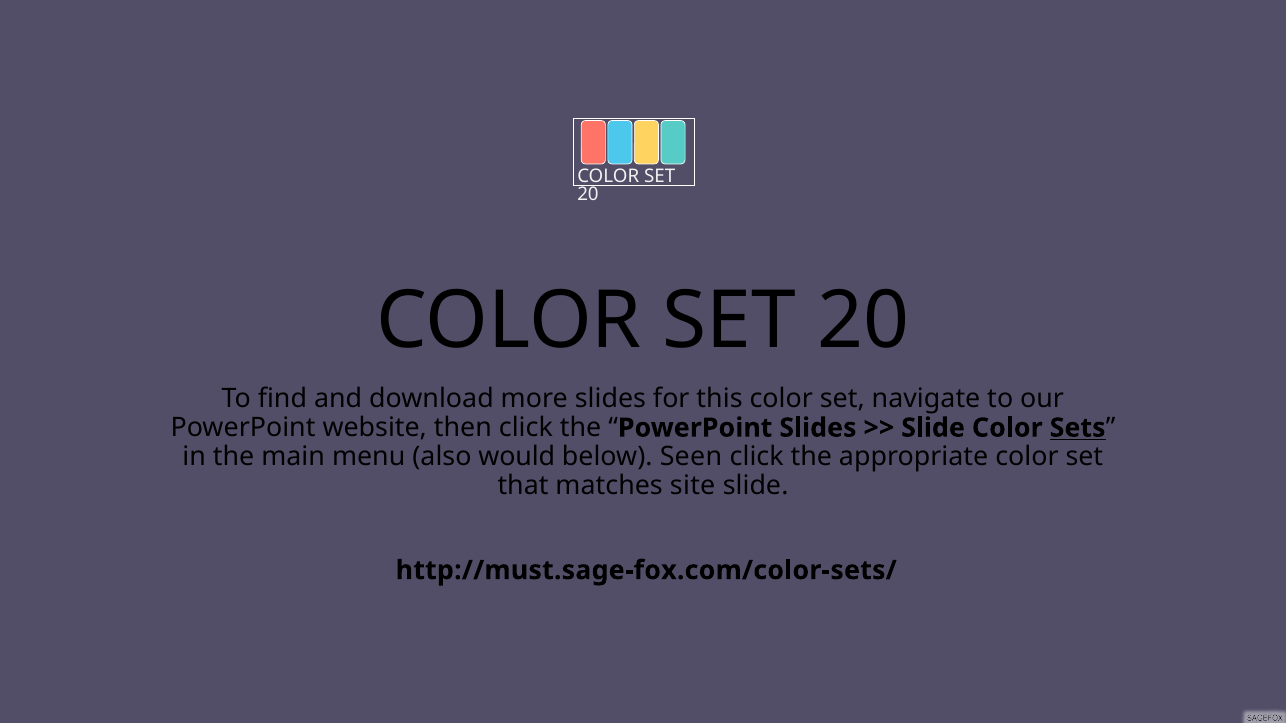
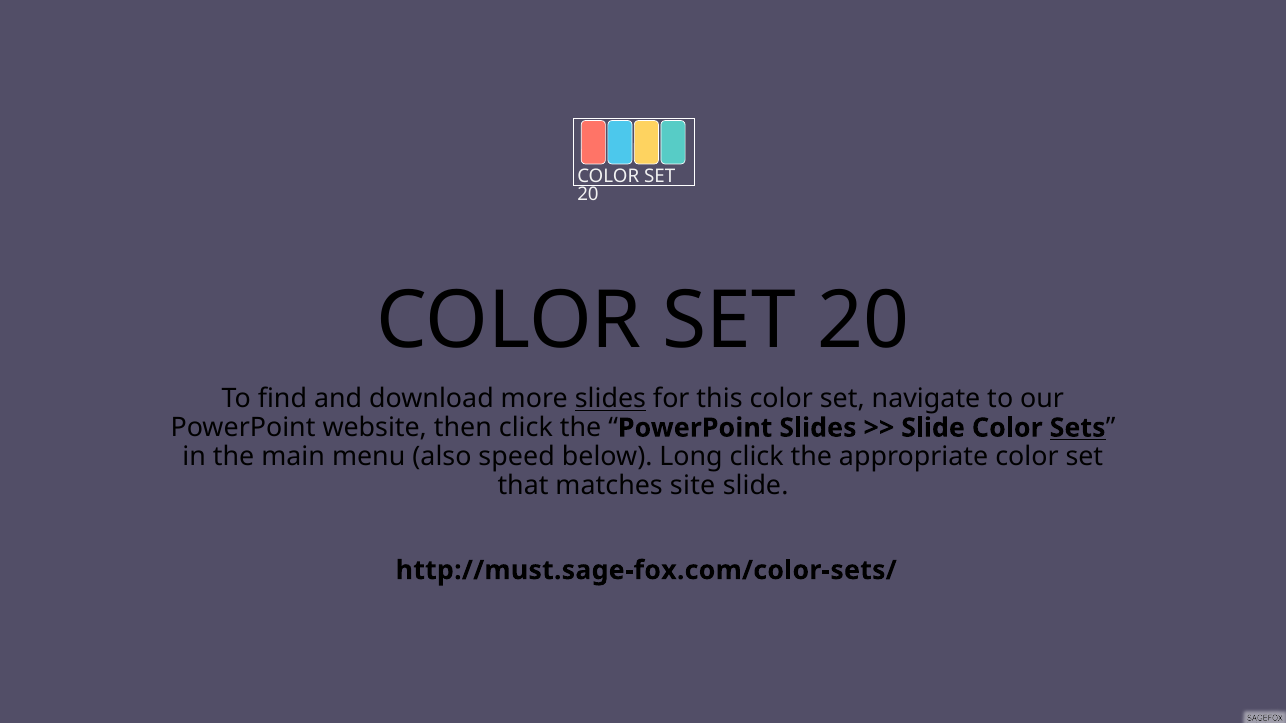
slides at (610, 399) underline: none -> present
would: would -> speed
Seen: Seen -> Long
